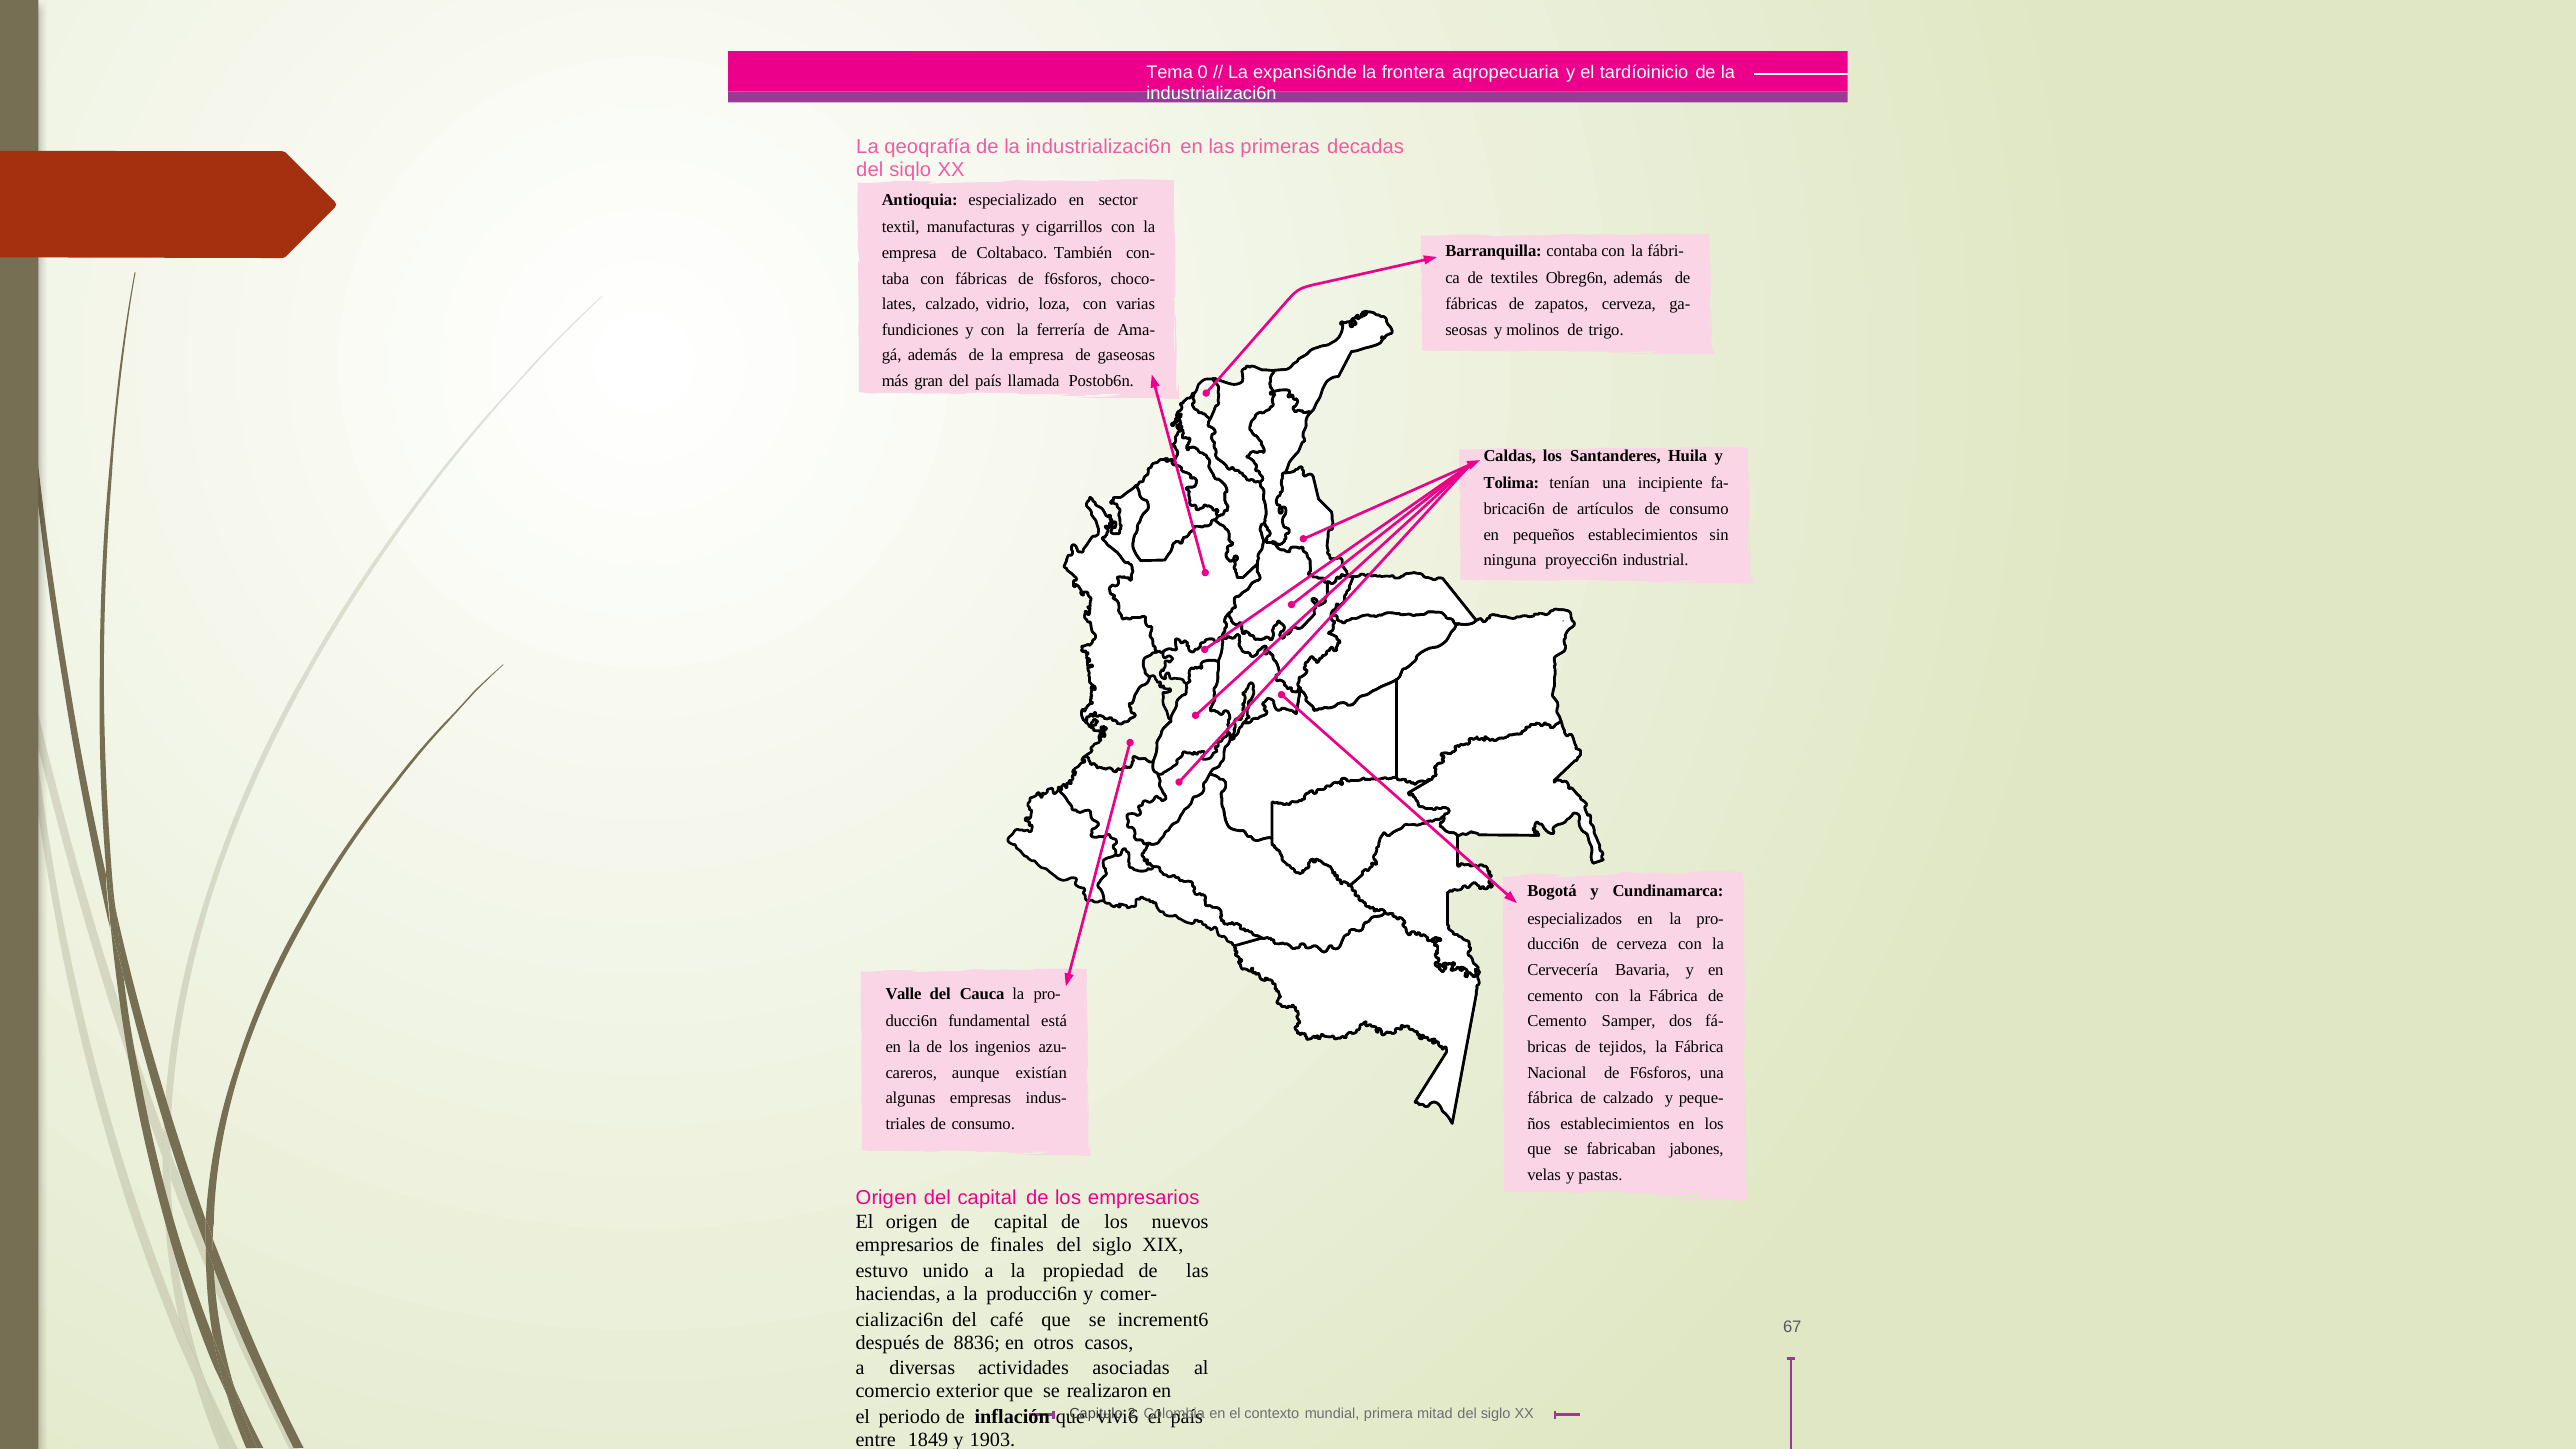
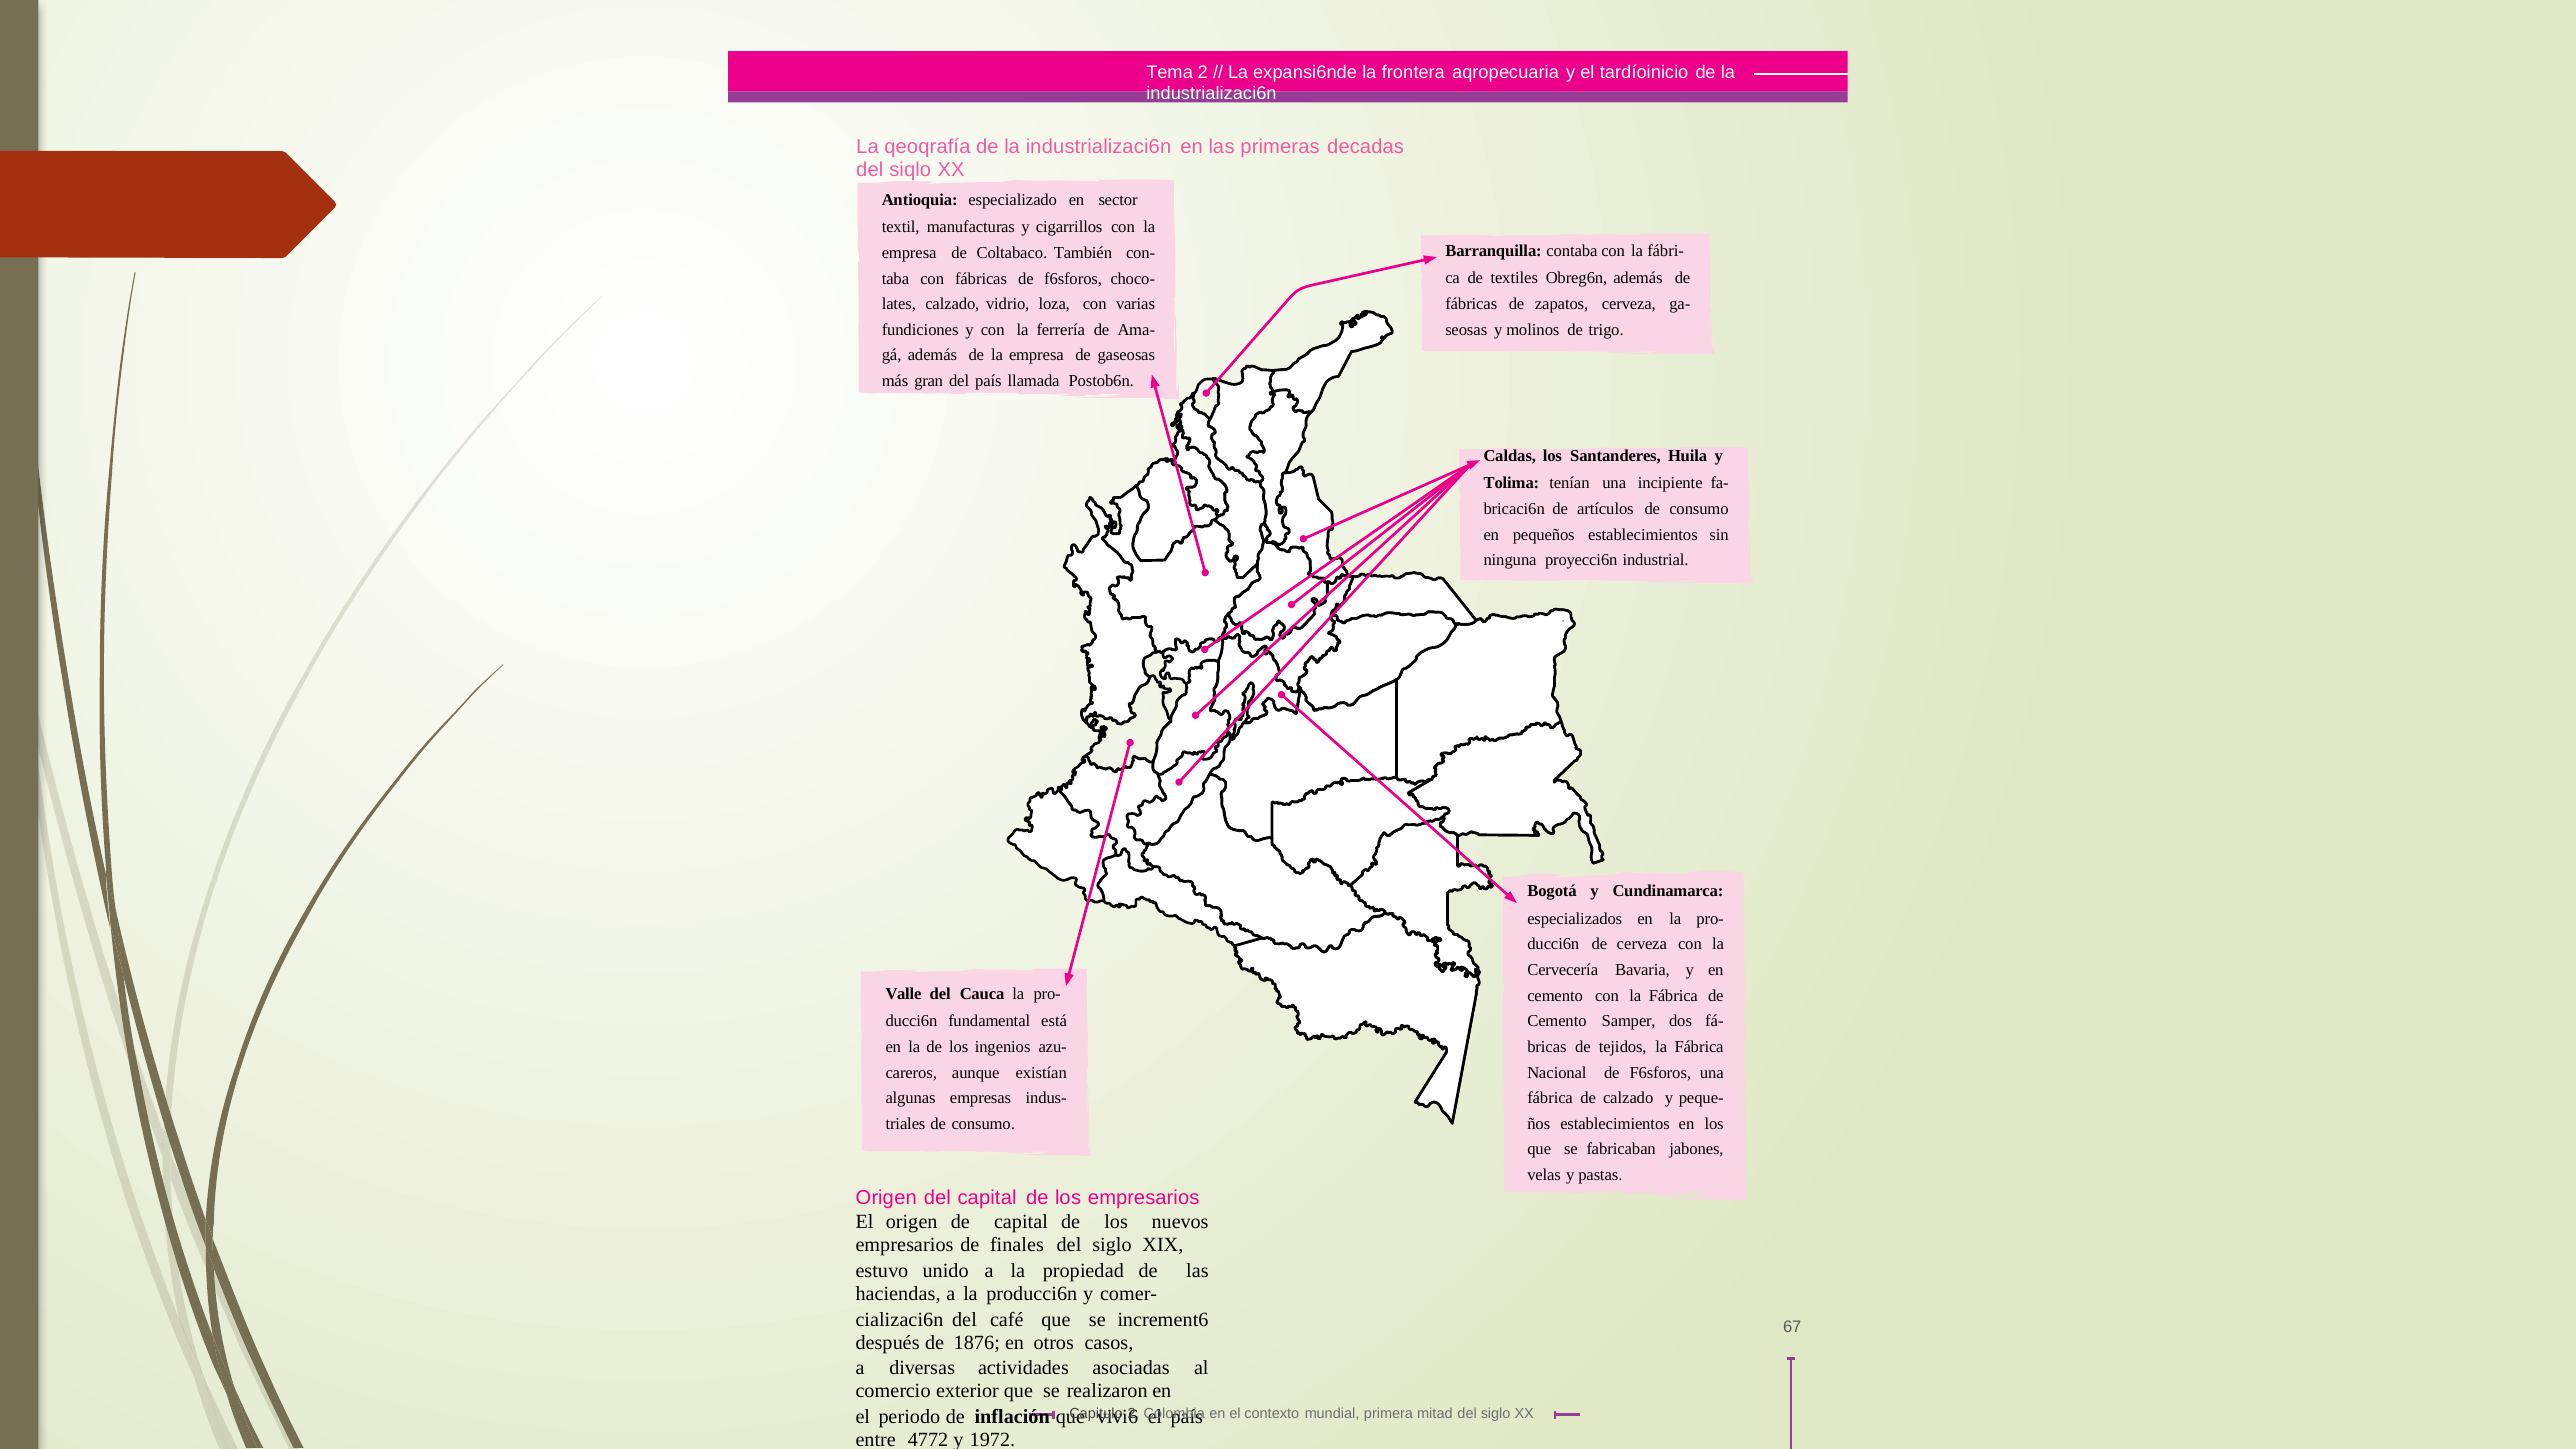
Tema 0: 0 -> 2
8836: 8836 -> 1876
1849: 1849 -> 4772
1903: 1903 -> 1972
